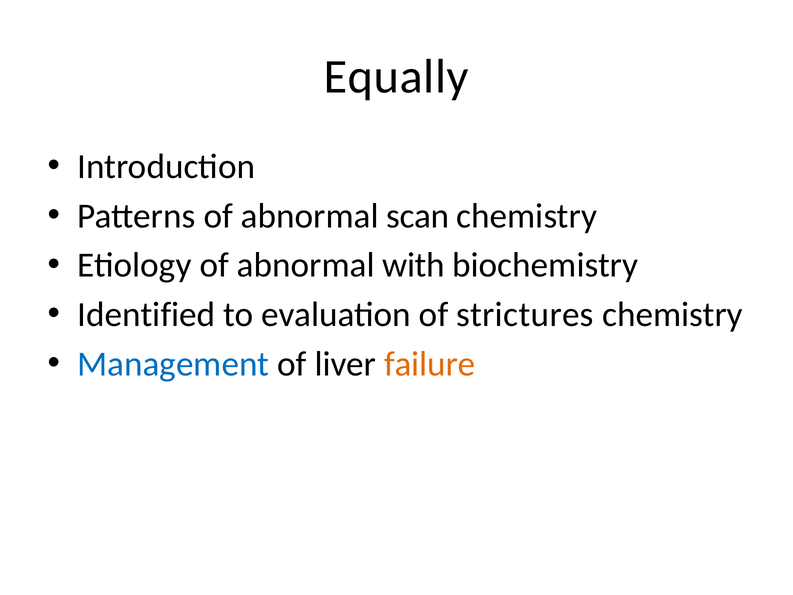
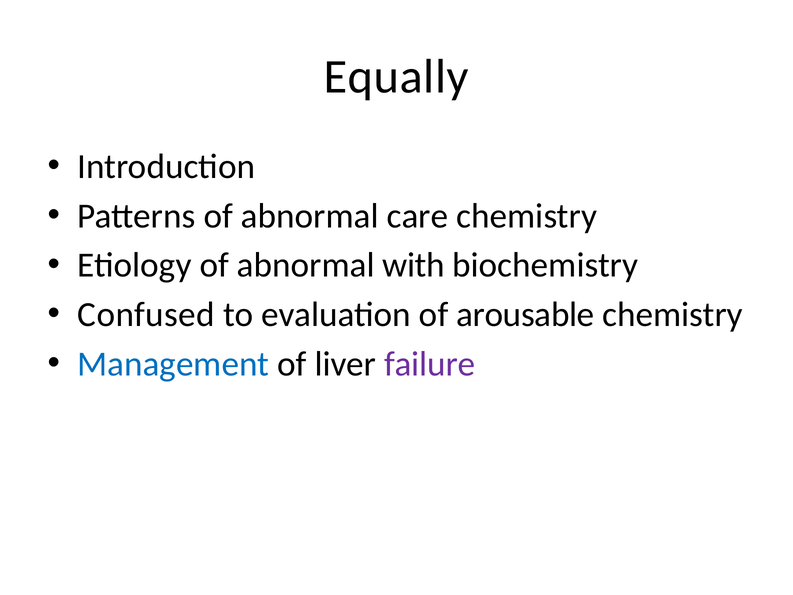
scan: scan -> care
Identified: Identified -> Confused
strictures: strictures -> arousable
failure colour: orange -> purple
